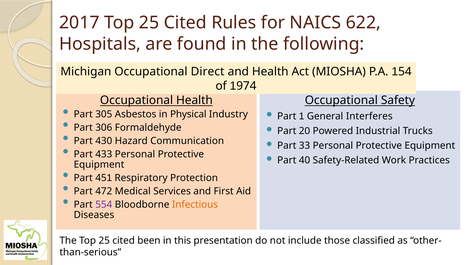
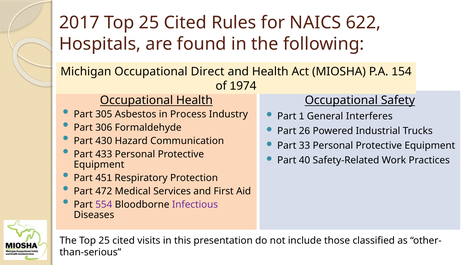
Physical: Physical -> Process
0: 0 -> 6
Infectious colour: orange -> purple
been: been -> visits
